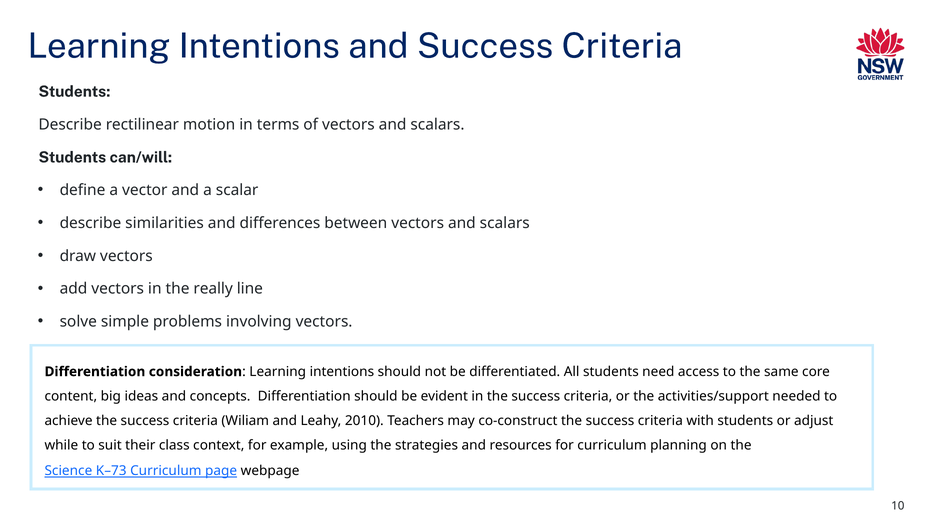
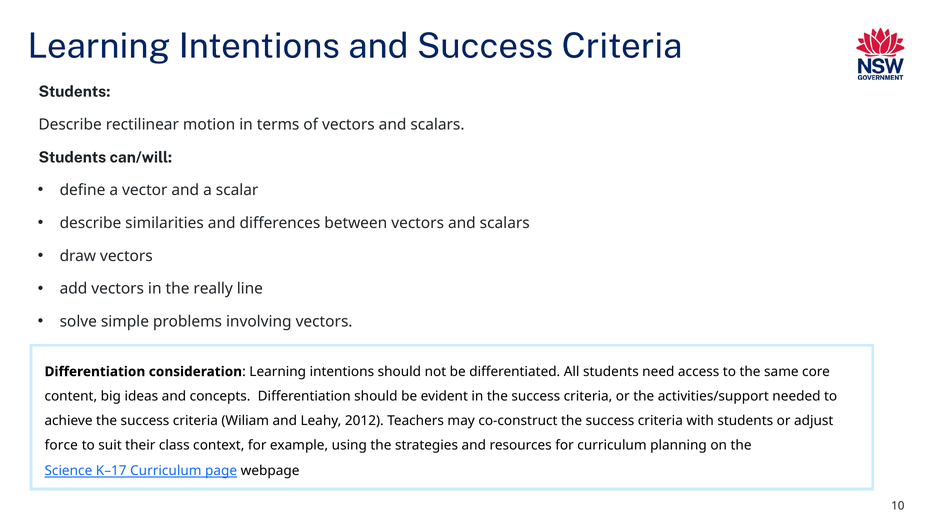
2010: 2010 -> 2012
while: while -> force
K–73: K–73 -> K–17
